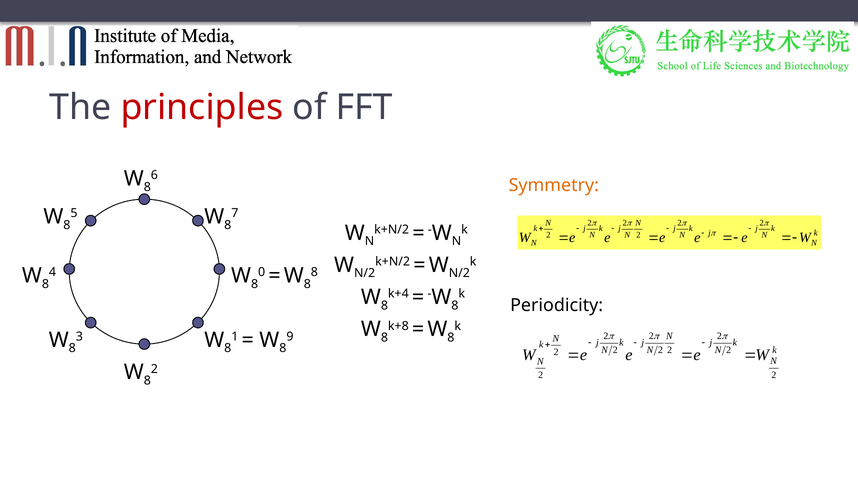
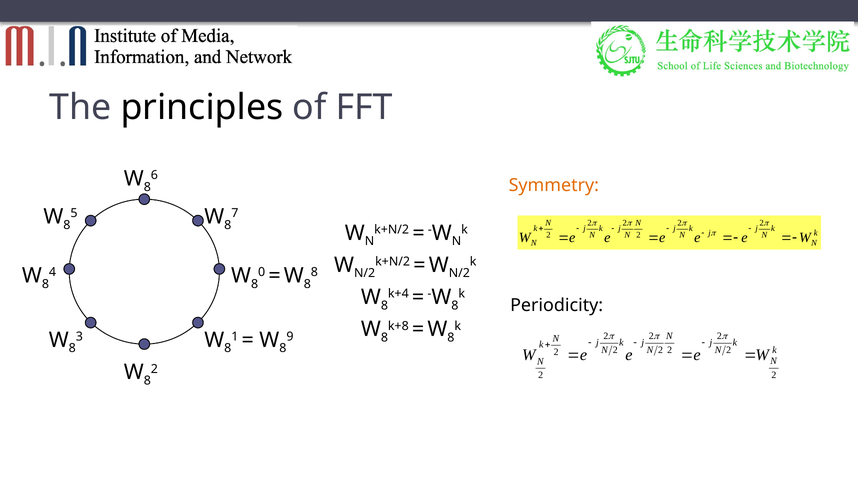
principles colour: red -> black
